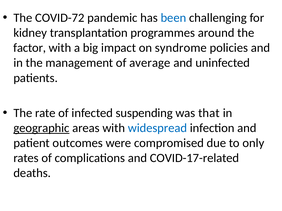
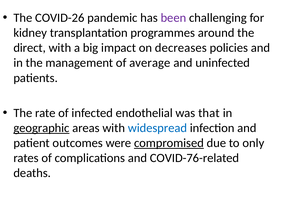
COVID-72: COVID-72 -> COVID-26
been colour: blue -> purple
factor: factor -> direct
syndrome: syndrome -> decreases
suspending: suspending -> endothelial
compromised underline: none -> present
COVID-17-related: COVID-17-related -> COVID-76-related
